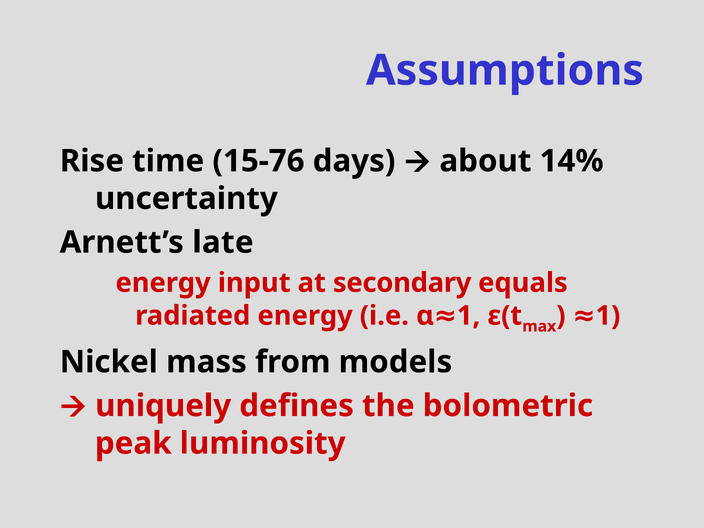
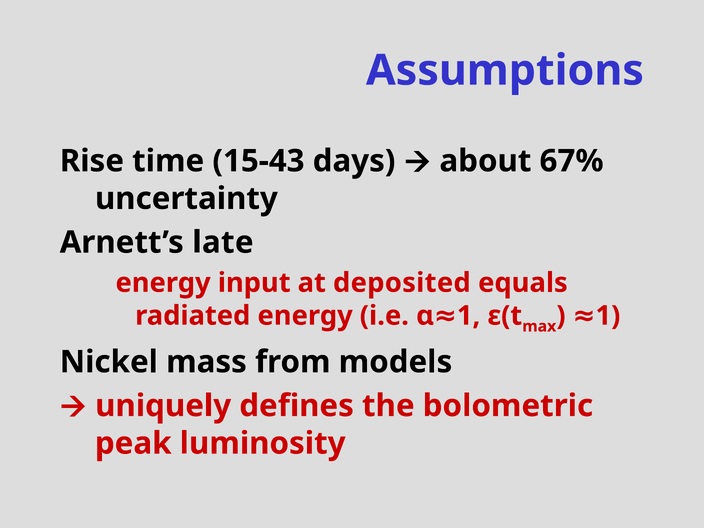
15-76: 15-76 -> 15-43
14%: 14% -> 67%
secondary: secondary -> deposited
